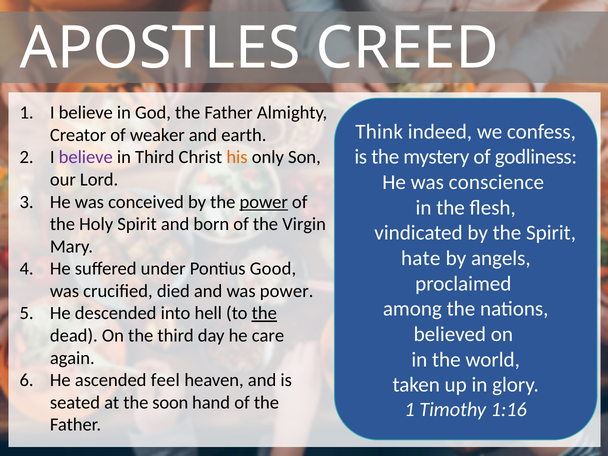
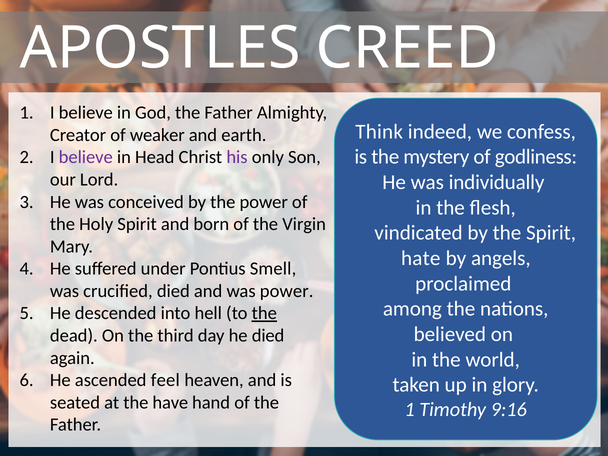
in Third: Third -> Head
his colour: orange -> purple
conscience: conscience -> individually
power at (264, 202) underline: present -> none
Good: Good -> Smell
he care: care -> died
soon: soon -> have
1:16: 1:16 -> 9:16
